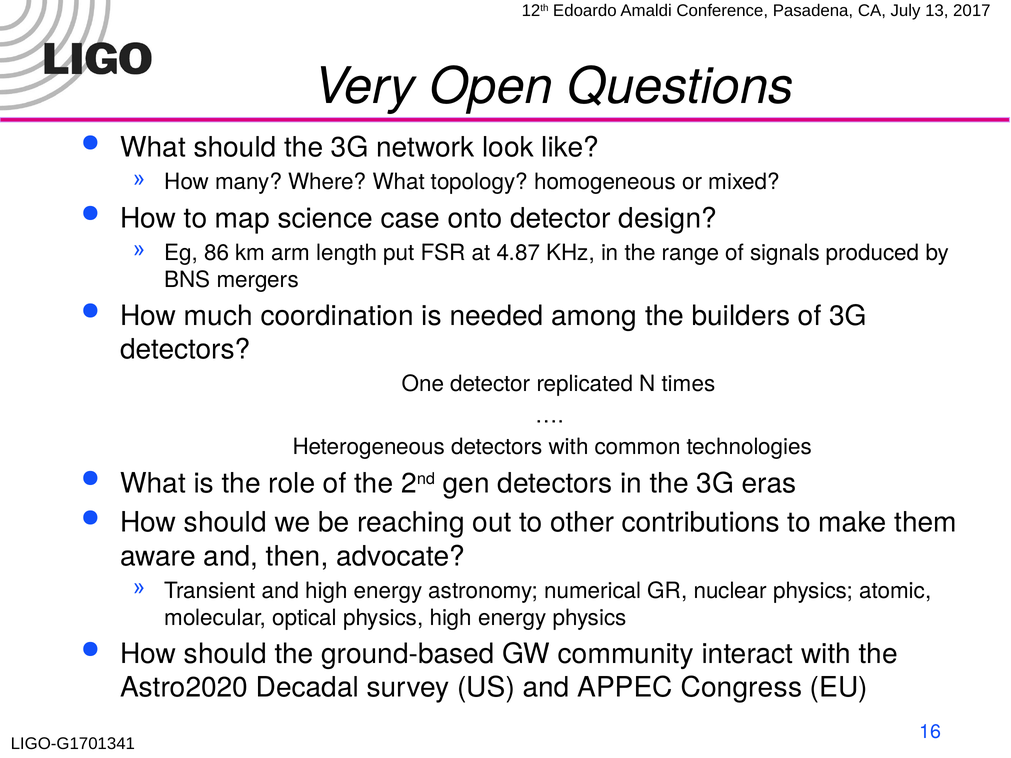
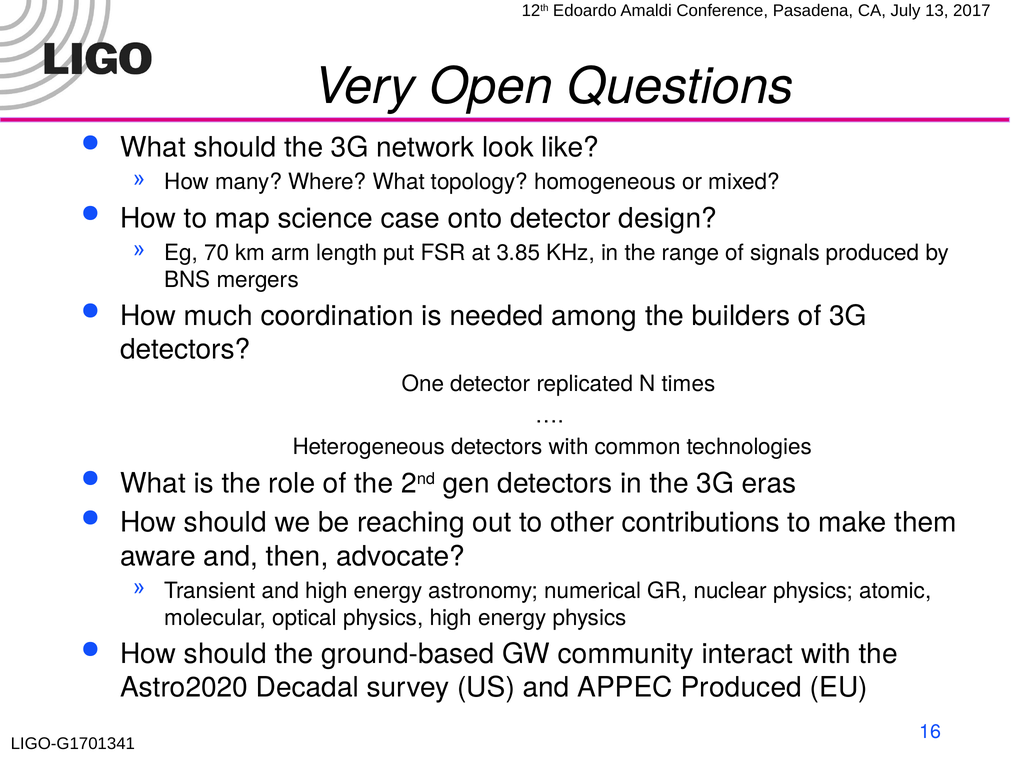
86: 86 -> 70
4.87: 4.87 -> 3.85
APPEC Congress: Congress -> Produced
